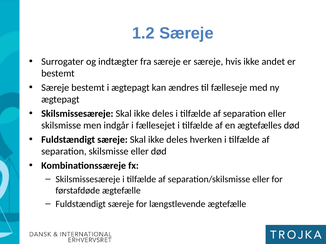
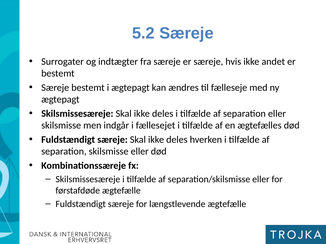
1.2: 1.2 -> 5.2
